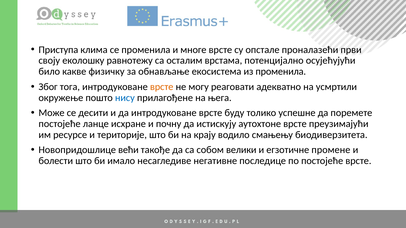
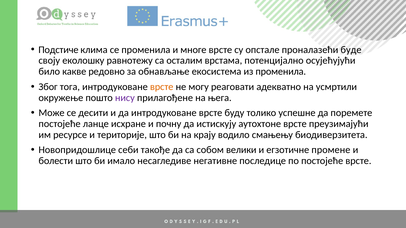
Приступа: Приступа -> Подстиче
први: први -> буде
физичку: физичку -> редовно
нису colour: blue -> purple
већи: већи -> себи
